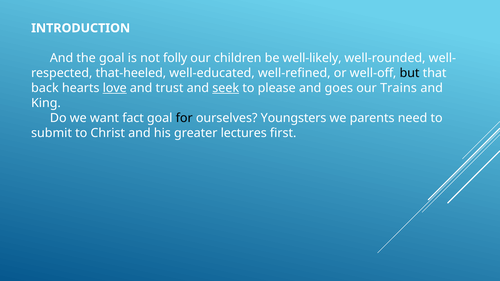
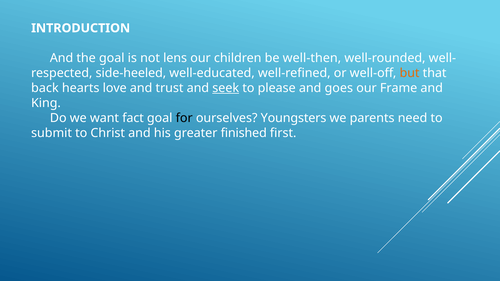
folly: folly -> lens
well-likely: well-likely -> well-then
that-heeled: that-heeled -> side-heeled
but colour: black -> orange
love underline: present -> none
Trains: Trains -> Frame
lectures: lectures -> finished
